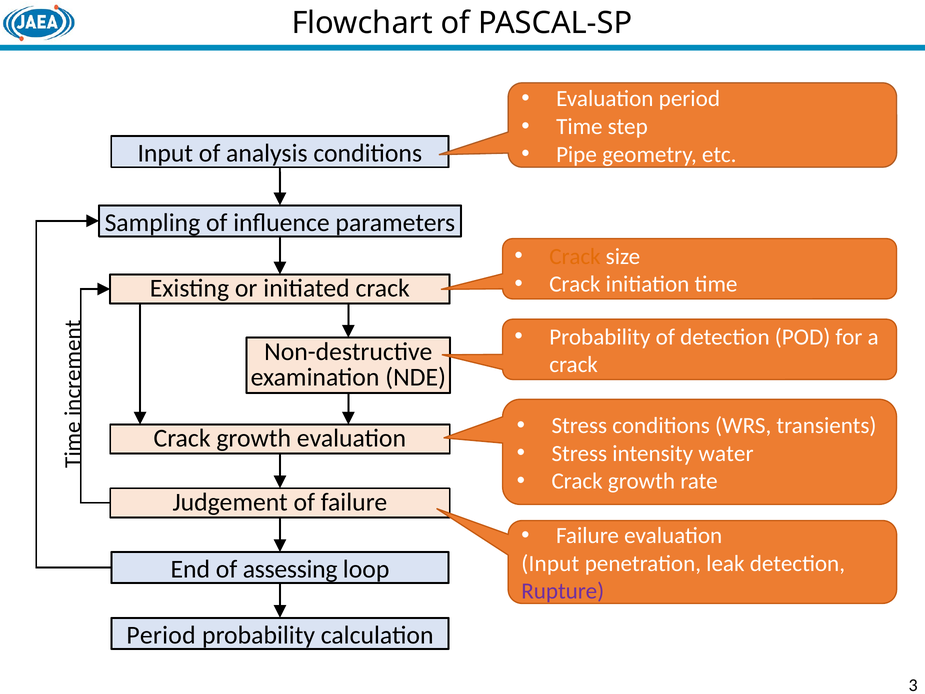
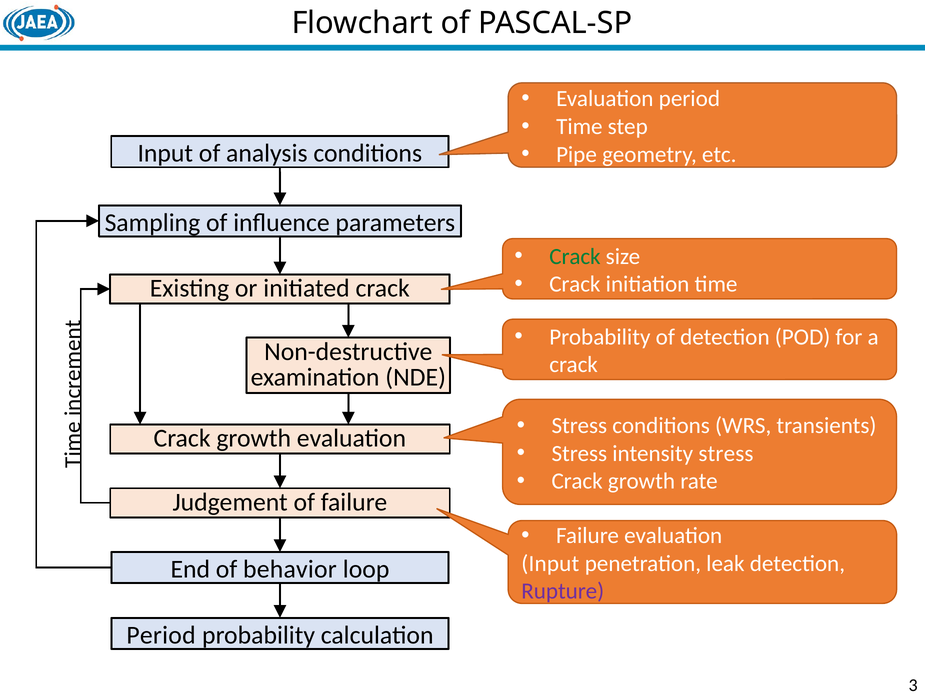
Crack at (575, 256) colour: orange -> green
intensity water: water -> stress
assessing: assessing -> behavior
